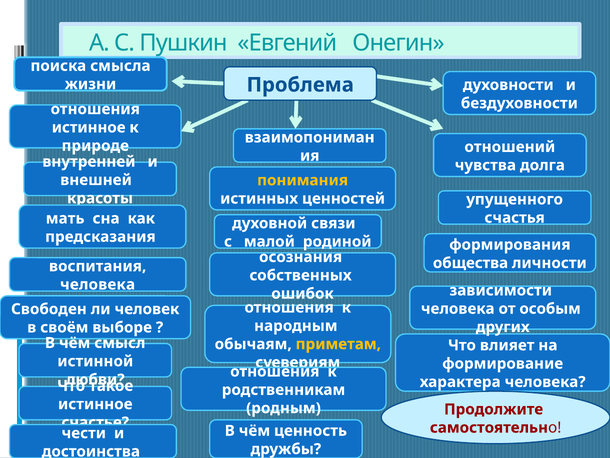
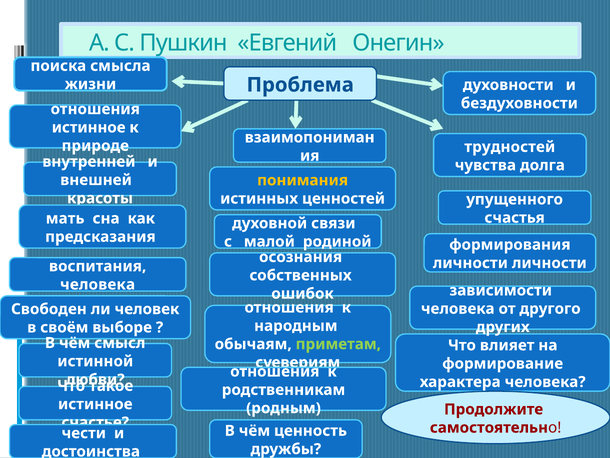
отношений: отношений -> трудностей
общества at (470, 263): общества -> личности
особым: особым -> другого
приметам colour: yellow -> light green
